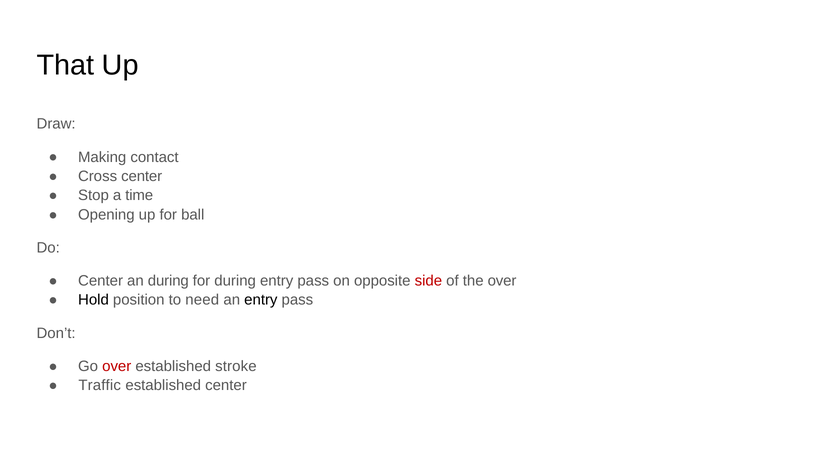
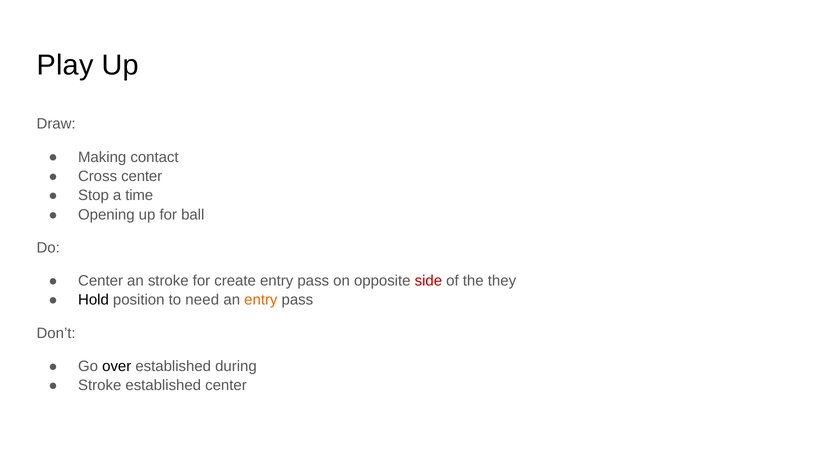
That: That -> Play
an during: during -> stroke
for during: during -> create
the over: over -> they
entry at (261, 300) colour: black -> orange
over at (117, 366) colour: red -> black
stroke: stroke -> during
Traffic at (100, 385): Traffic -> Stroke
